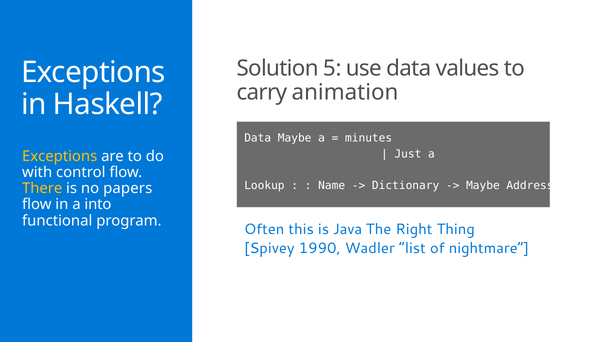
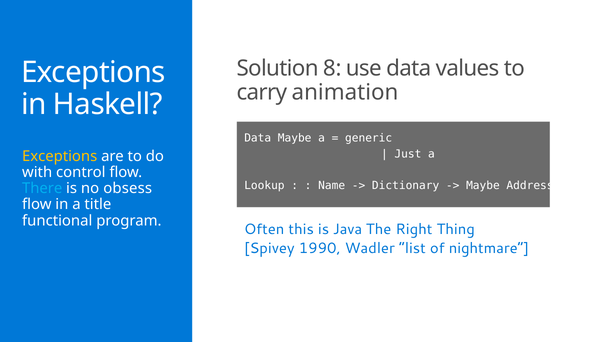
5: 5 -> 8
minutes: minutes -> generic
There colour: yellow -> light blue
papers: papers -> obsess
into: into -> title
